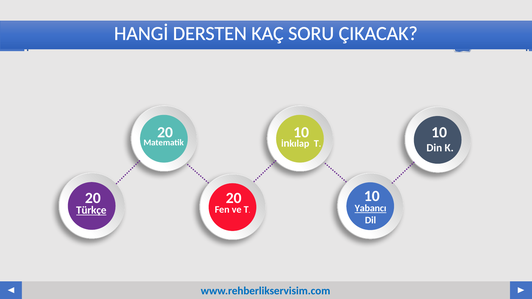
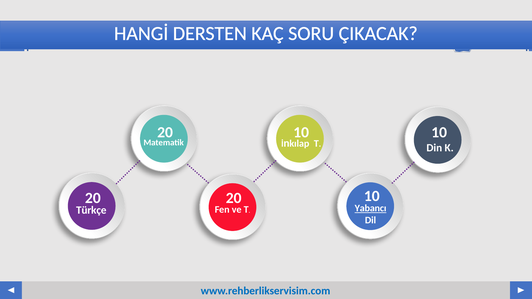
Türkçe underline: present -> none
